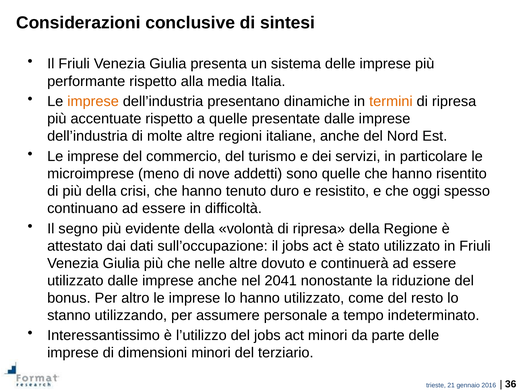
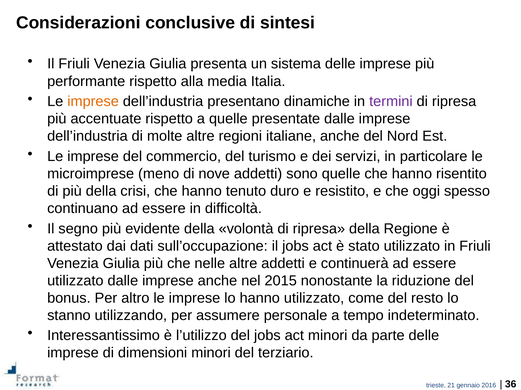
termini colour: orange -> purple
altre dovuto: dovuto -> addetti
2041: 2041 -> 2015
